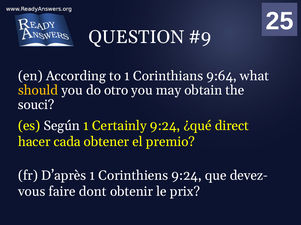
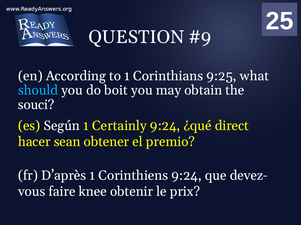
9:64: 9:64 -> 9:25
should colour: yellow -> light blue
otro: otro -> boit
cada: cada -> sean
dont: dont -> knee
